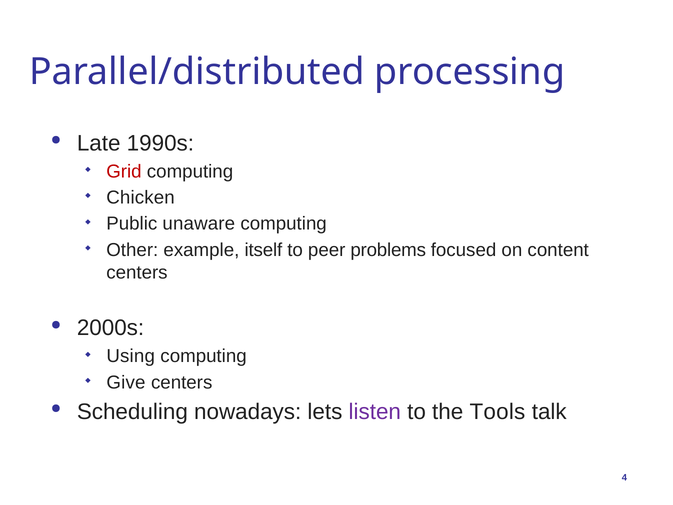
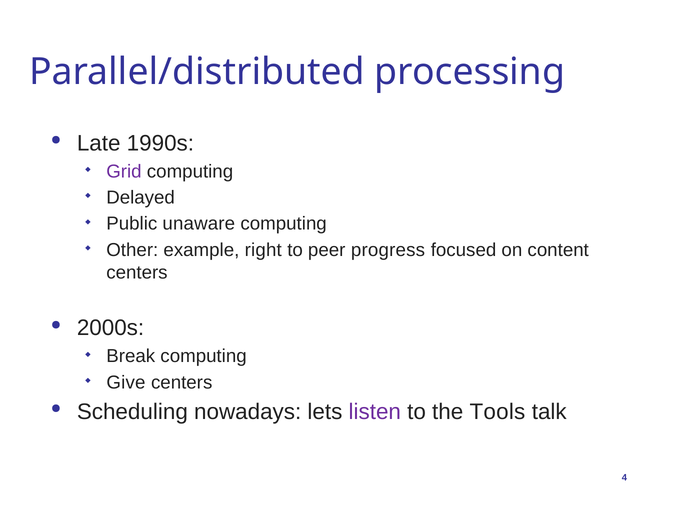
Grid colour: red -> purple
Chicken: Chicken -> Delayed
itself: itself -> right
problems: problems -> progress
Using: Using -> Break
